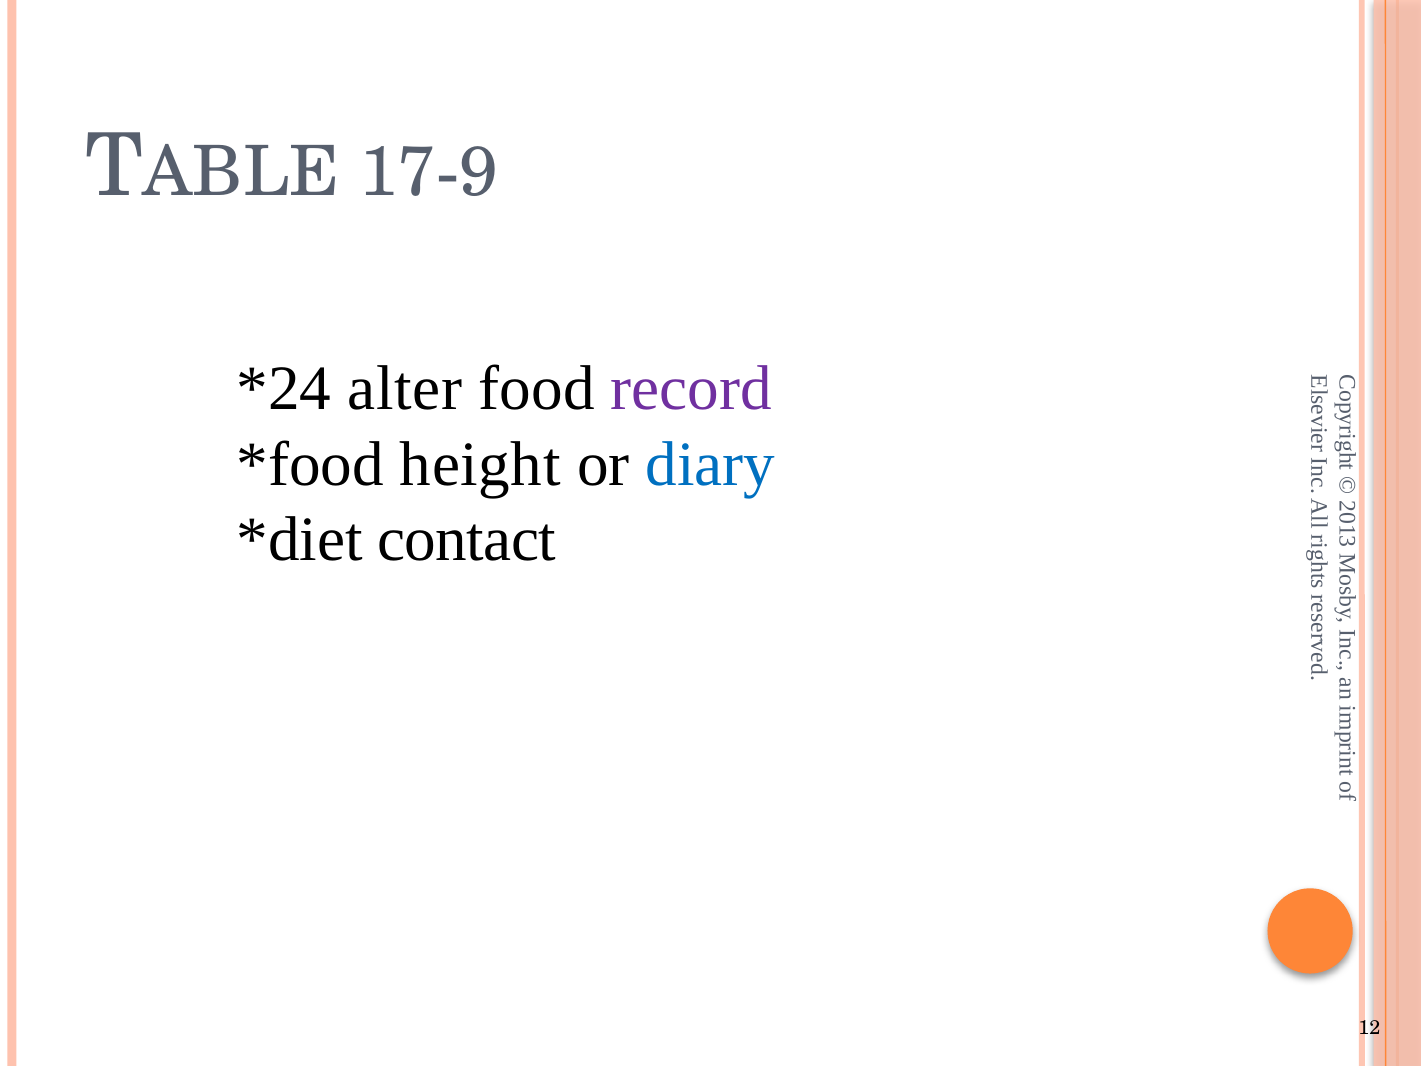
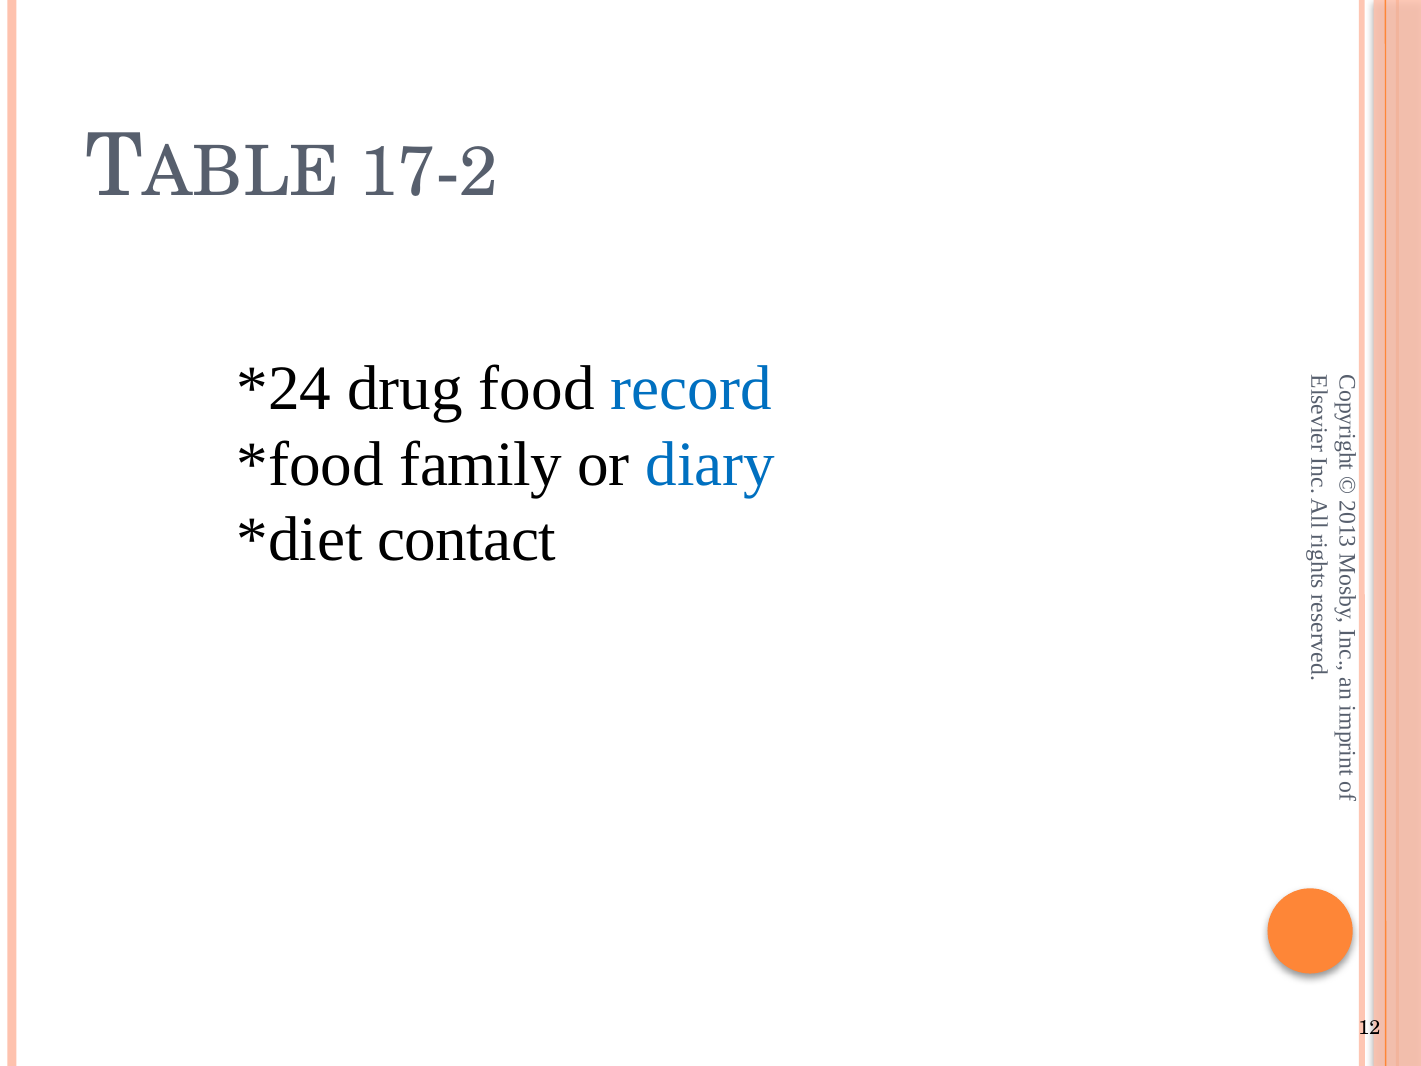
17-9: 17-9 -> 17-2
alter: alter -> drug
record colour: purple -> blue
height: height -> family
